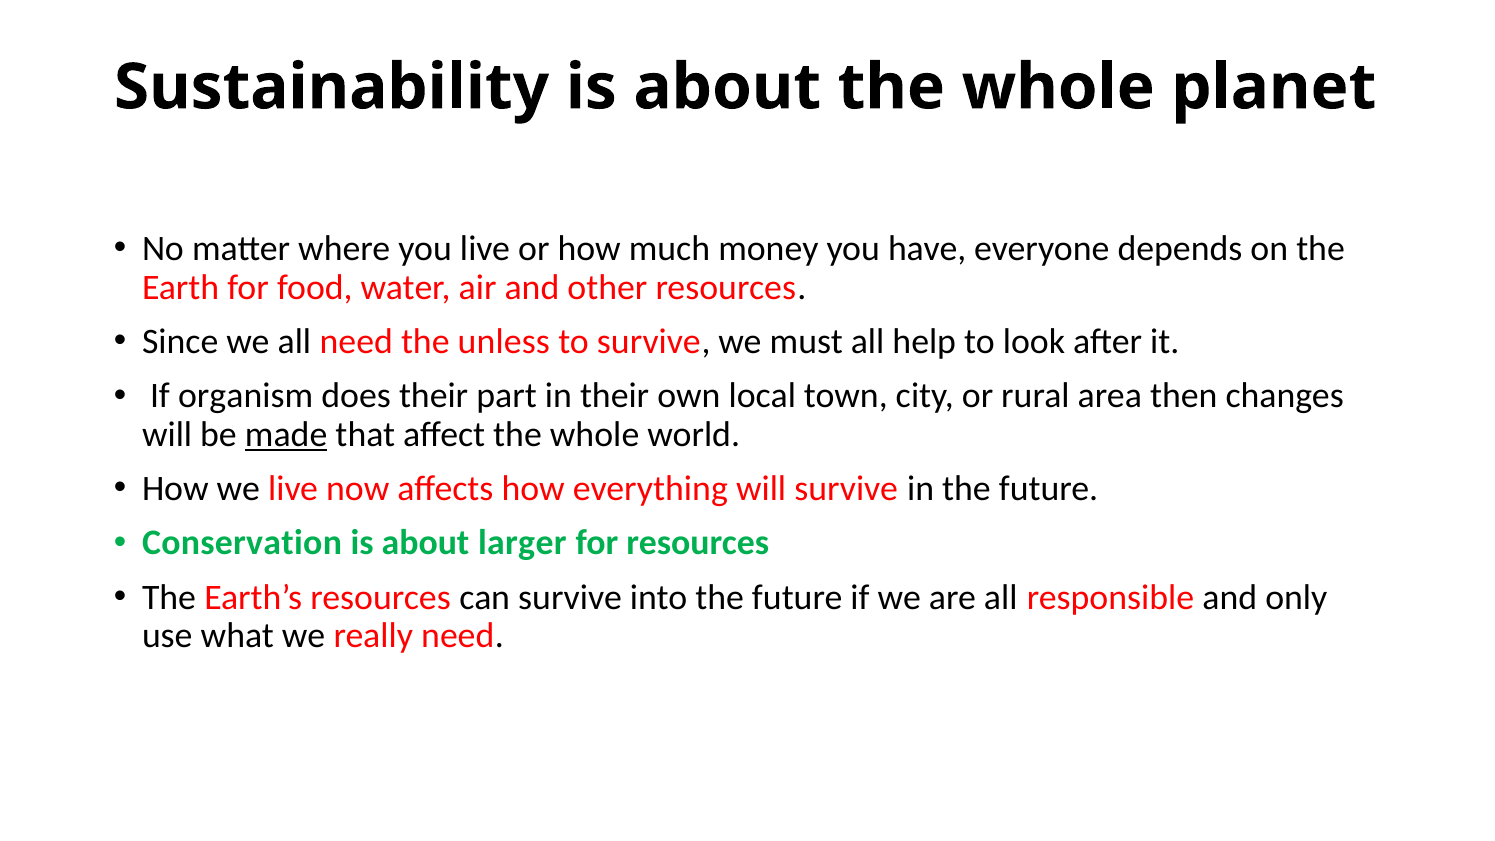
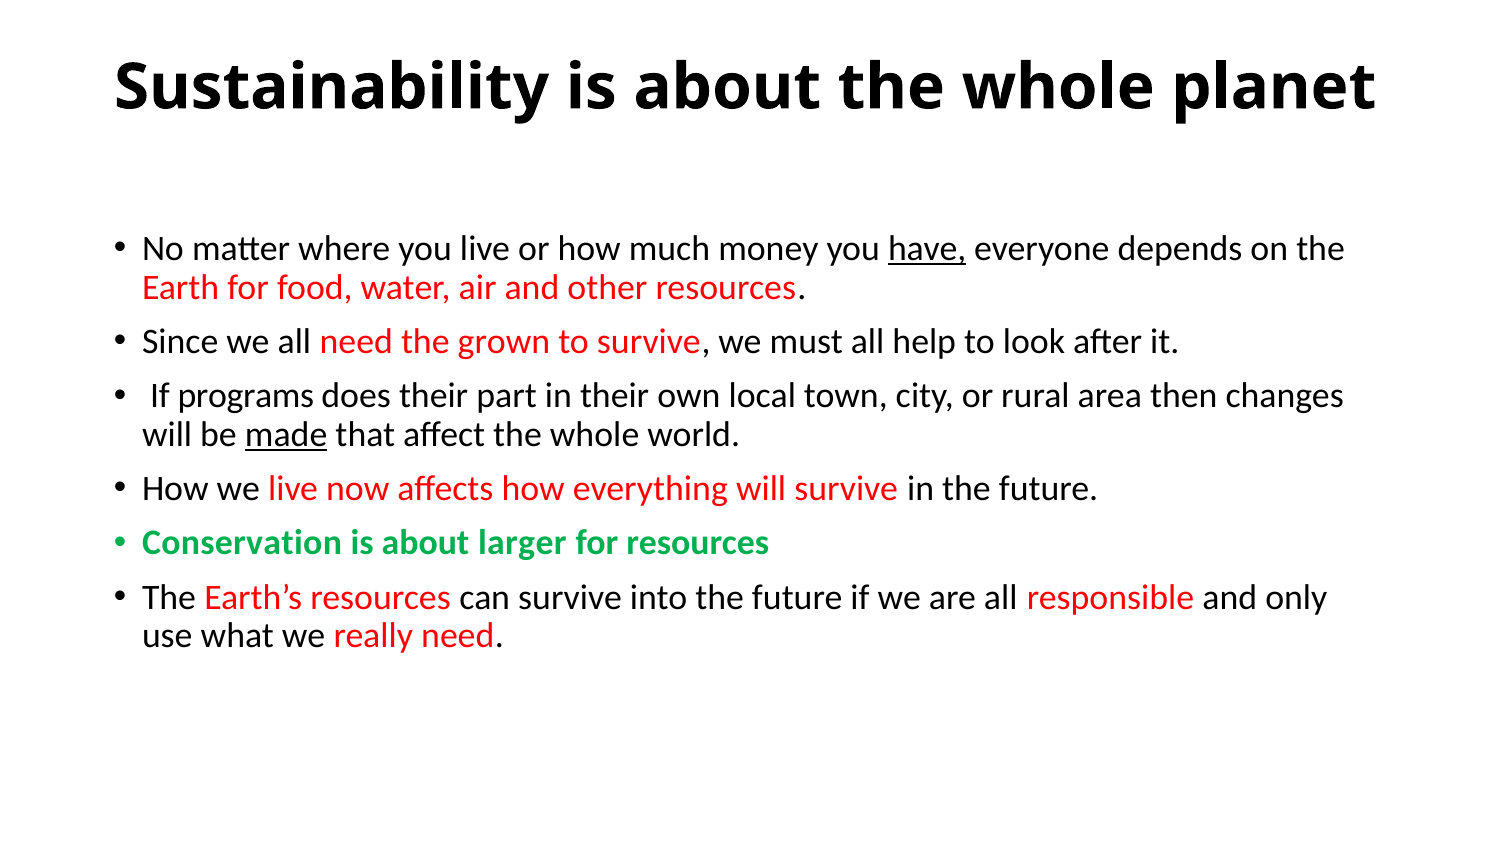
have underline: none -> present
unless: unless -> grown
organism: organism -> programs
